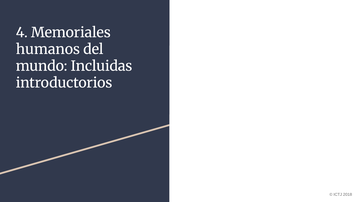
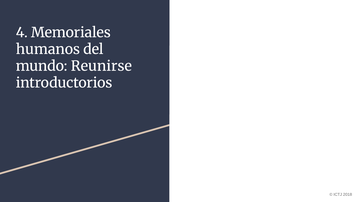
Incluidas: Incluidas -> Reunirse
